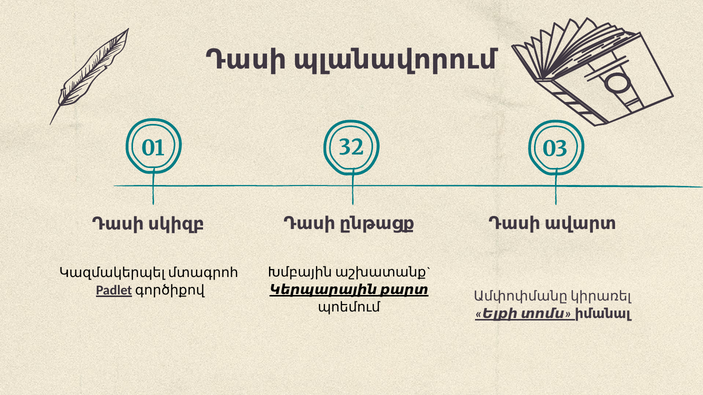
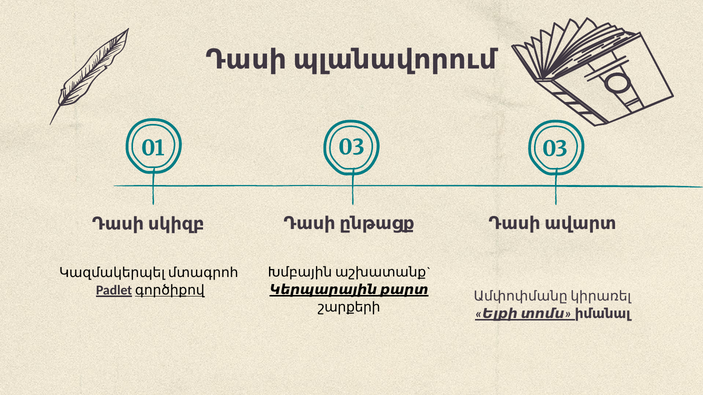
01 32: 32 -> 03
գործիքով underline: none -> present
պոեմում: պոեմում -> շարքերի
